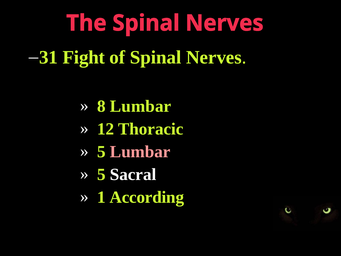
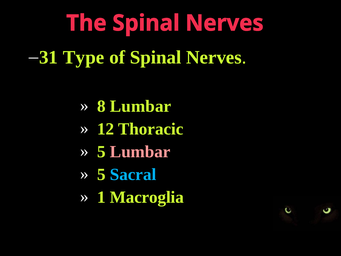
Fight: Fight -> Type
Sacral colour: white -> light blue
According: According -> Macroglia
